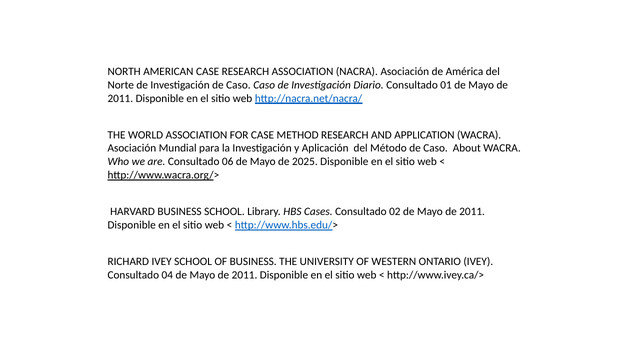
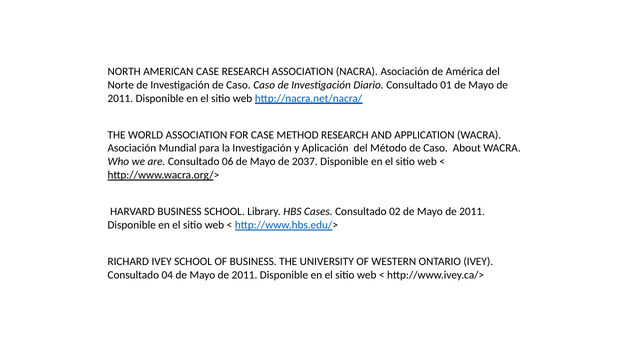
2025: 2025 -> 2037
